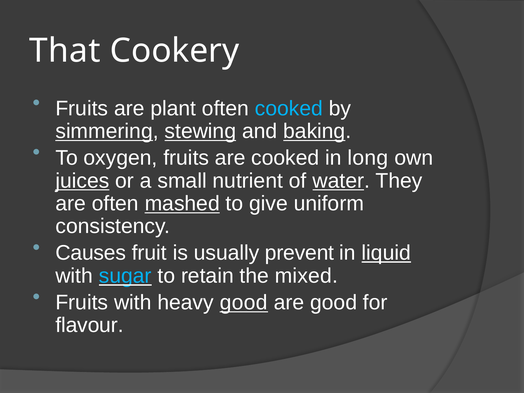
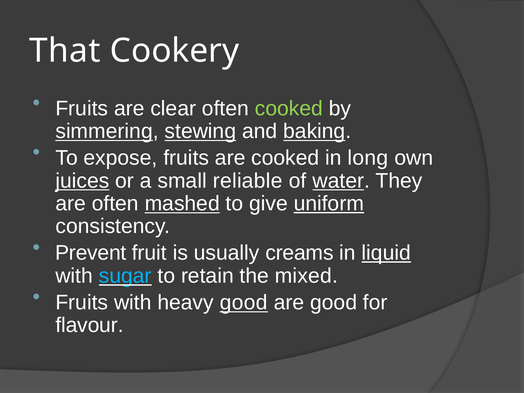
plant: plant -> clear
cooked at (289, 108) colour: light blue -> light green
oxygen: oxygen -> expose
nutrient: nutrient -> reliable
uniform underline: none -> present
Causes: Causes -> Prevent
prevent: prevent -> creams
